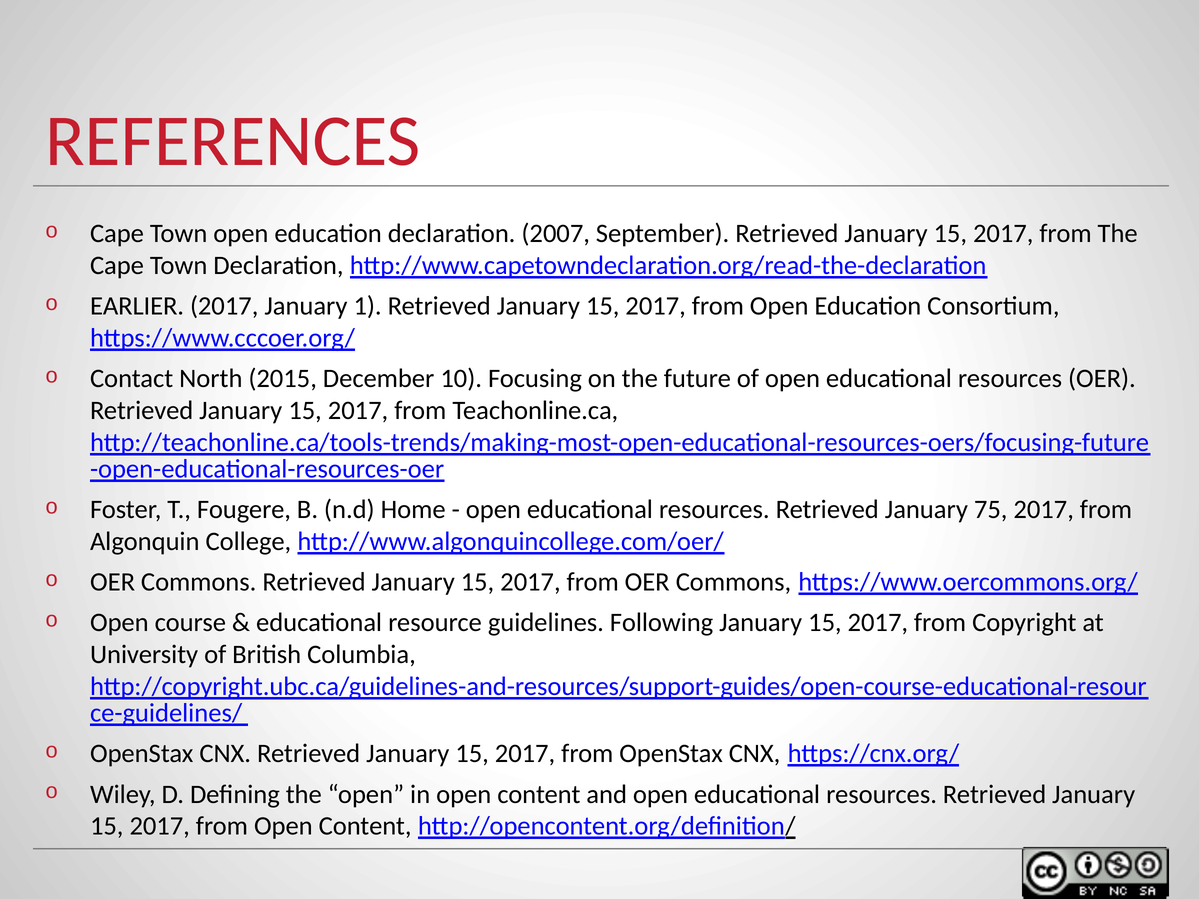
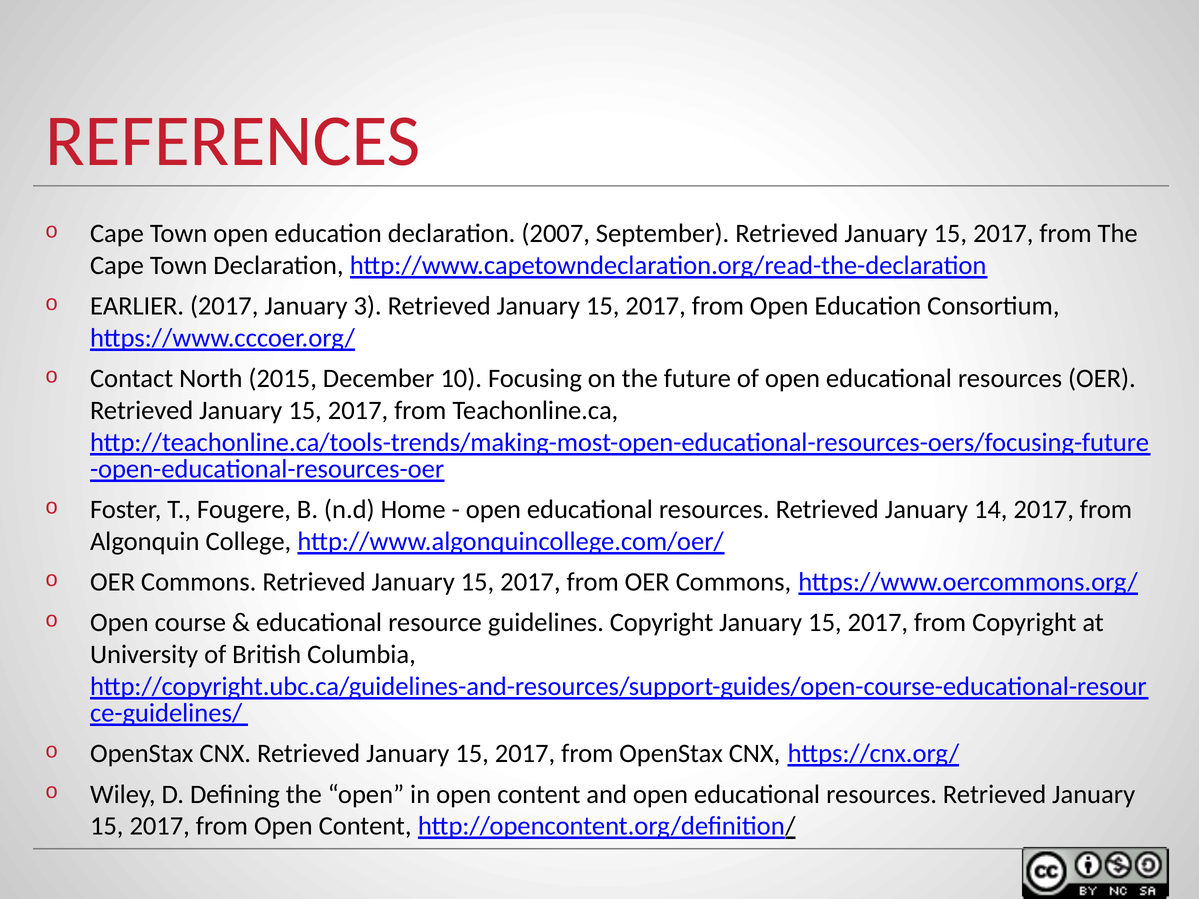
1: 1 -> 3
75: 75 -> 14
guidelines Following: Following -> Copyright
